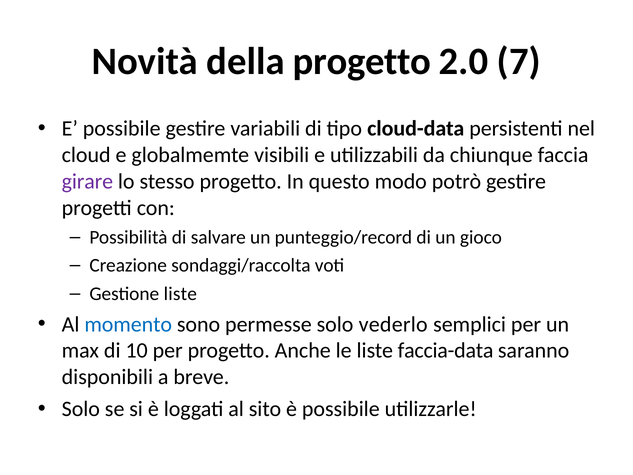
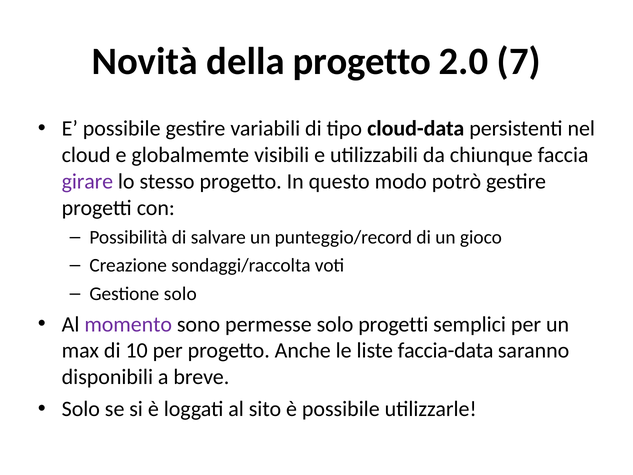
Gestione liste: liste -> solo
momento colour: blue -> purple
solo vederlo: vederlo -> progetti
